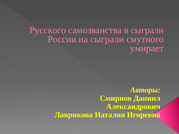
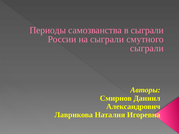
Русского: Русского -> Периоды
умирает at (147, 48): умирает -> сыграли
